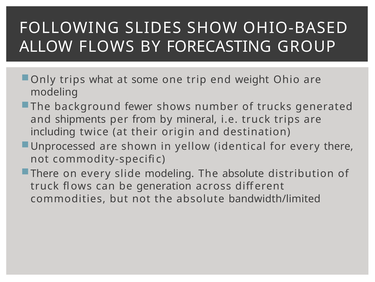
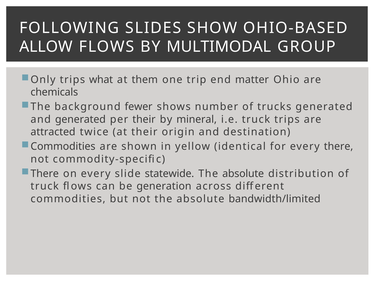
FORECASTING: FORECASTING -> MULTIMODAL
some: some -> them
weight: weight -> matter
modeling at (54, 92): modeling -> chemicals
and shipments: shipments -> generated
per from: from -> their
including: including -> attracted
Unprocessed at (63, 146): Unprocessed -> Commodities
slide modeling: modeling -> statewide
